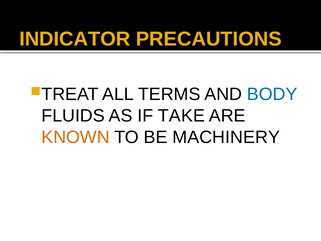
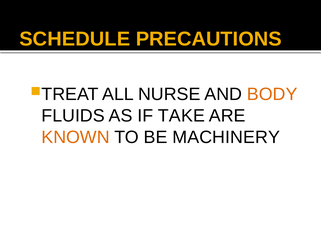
INDICATOR: INDICATOR -> SCHEDULE
TERMS: TERMS -> NURSE
BODY colour: blue -> orange
